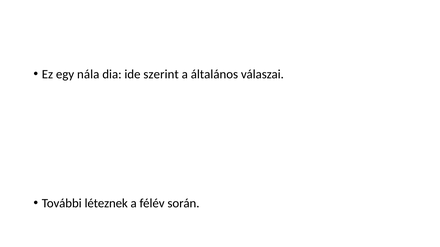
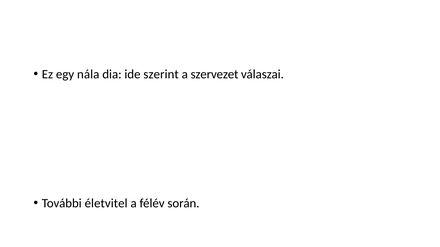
általános: általános -> szervezet
léteznek: léteznek -> életvitel
